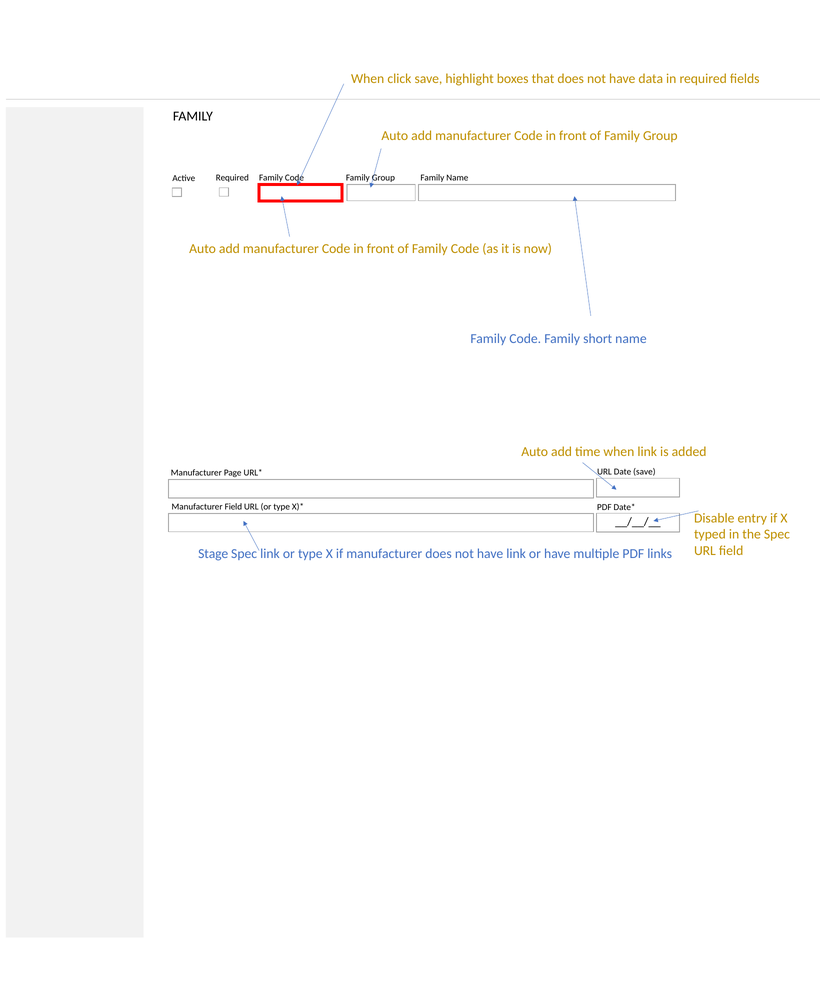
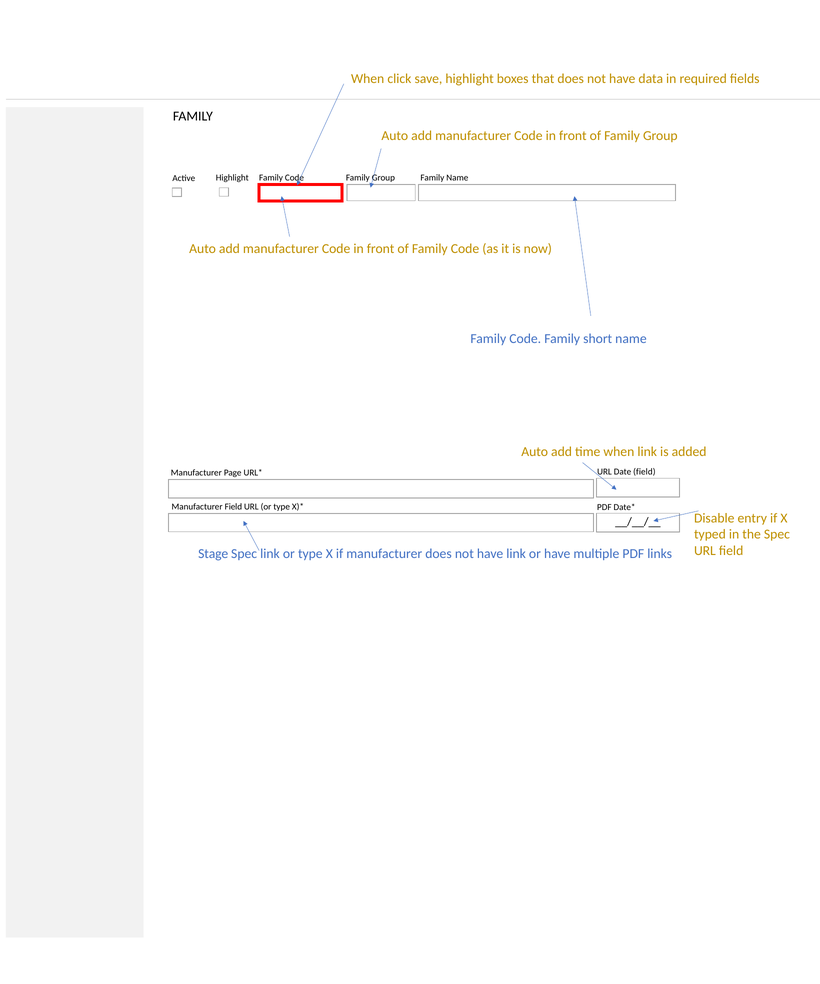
Active Required: Required -> Highlight
Date save: save -> field
